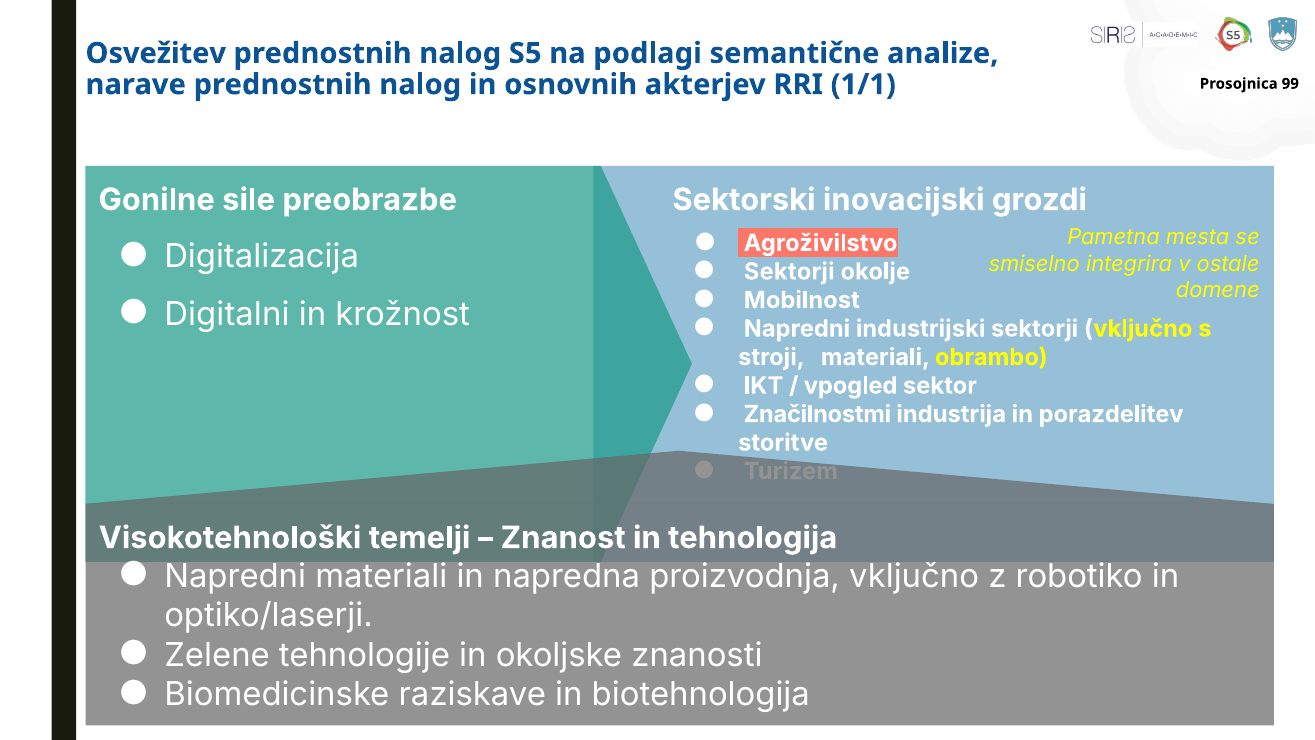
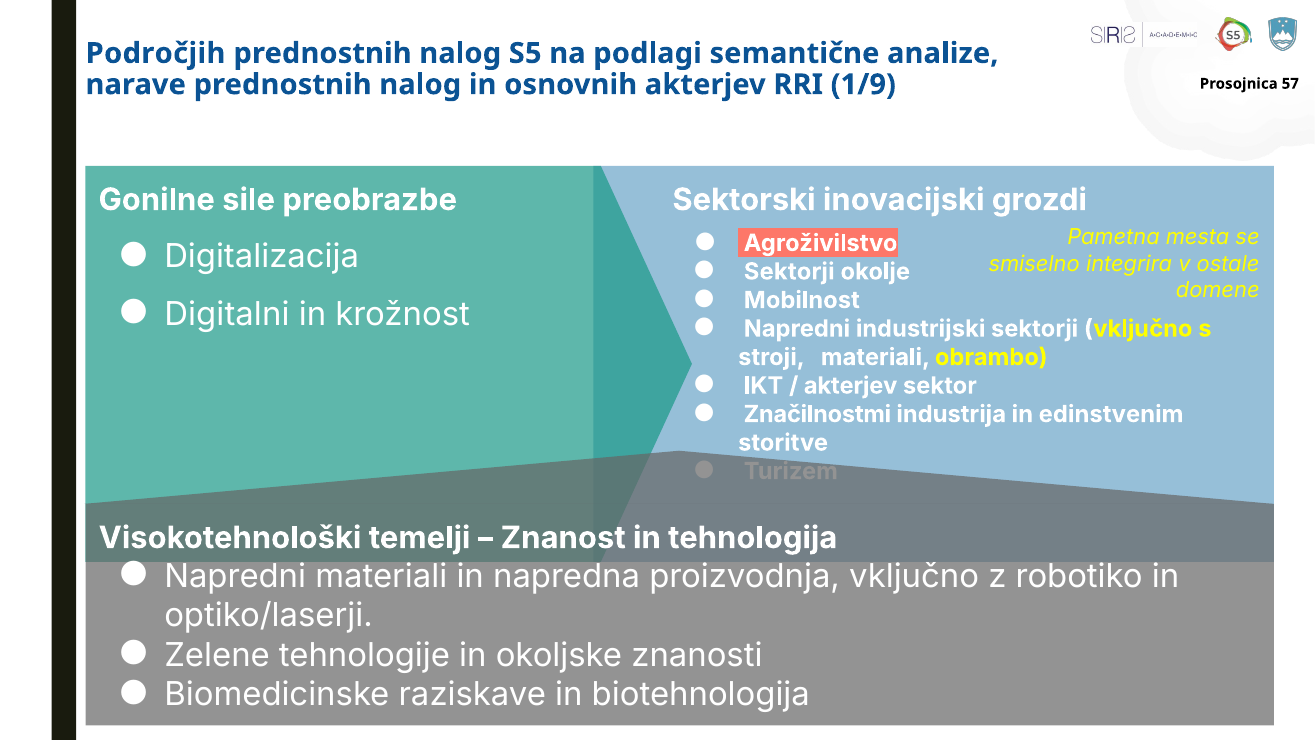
Osvežitev: Osvežitev -> Področjih
1/1: 1/1 -> 1/9
99: 99 -> 57
vpogled at (851, 386): vpogled -> akterjev
porazdelitev: porazdelitev -> edinstvenim
